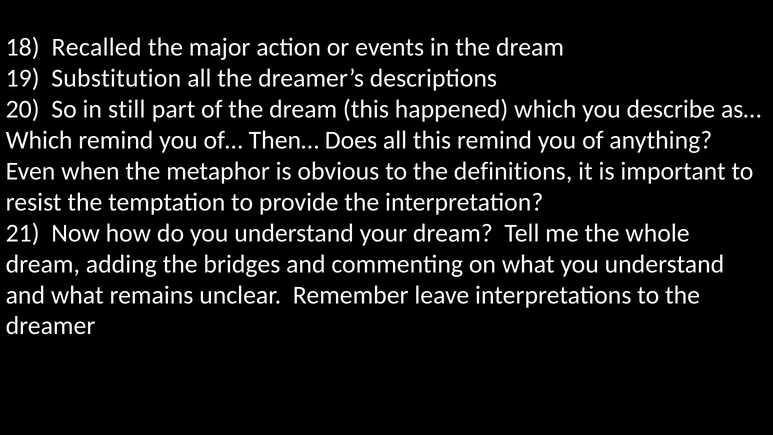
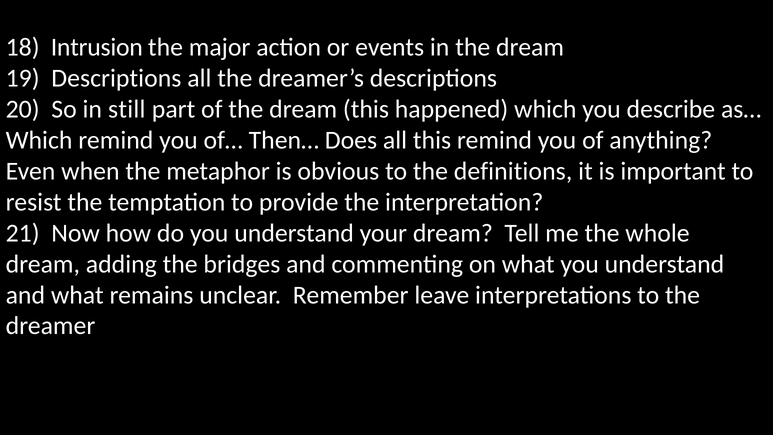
Recalled: Recalled -> Intrusion
19 Substitution: Substitution -> Descriptions
